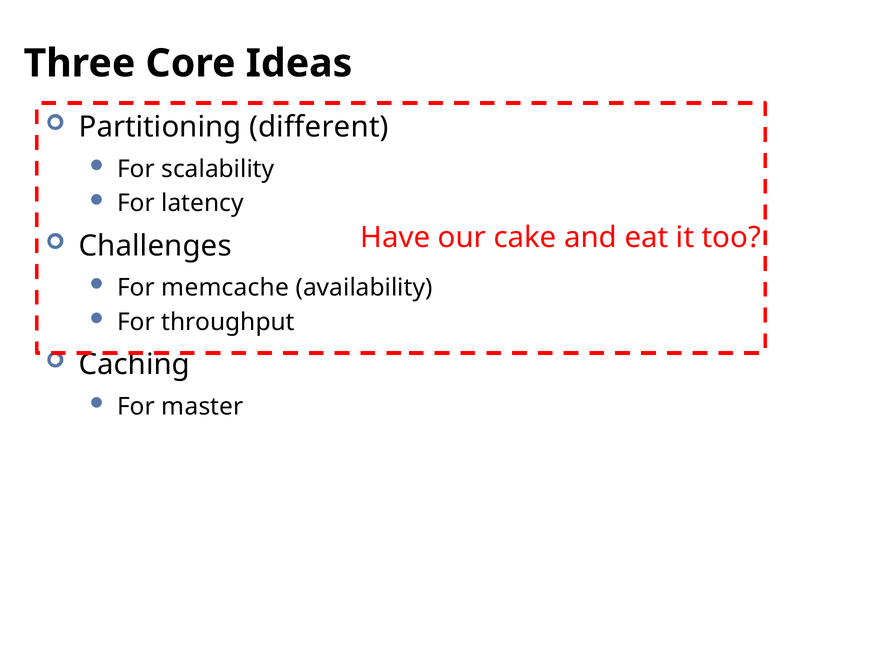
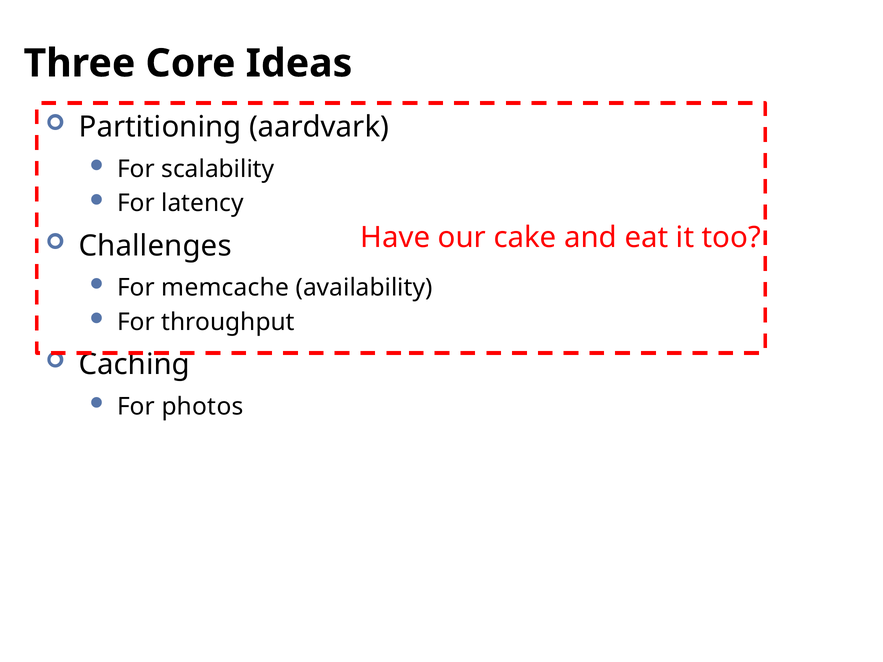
different: different -> aardvark
master: master -> photos
